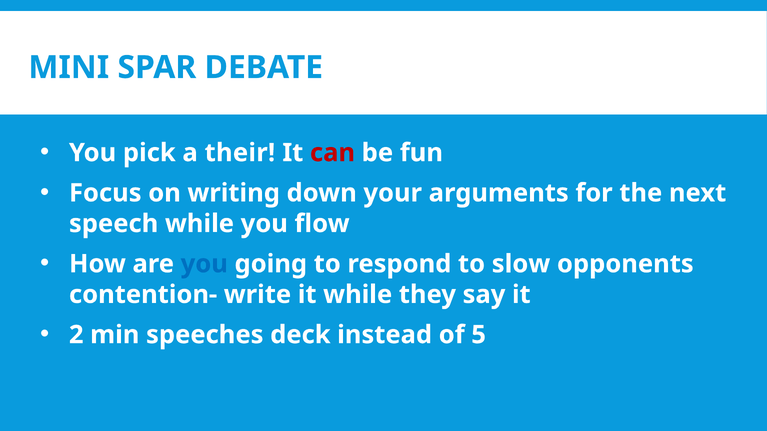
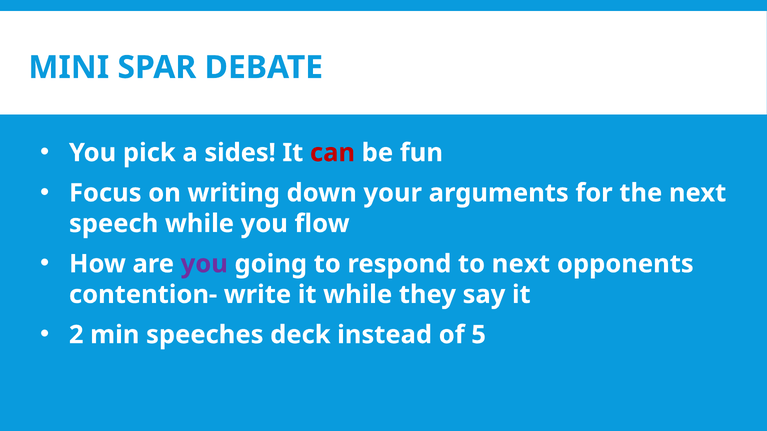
their: their -> sides
you at (204, 264) colour: blue -> purple
to slow: slow -> next
